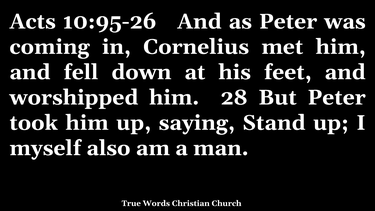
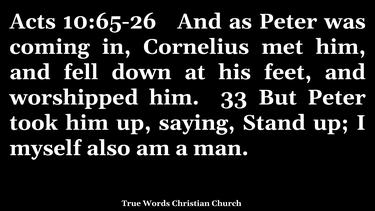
10:95-26: 10:95-26 -> 10:65-26
28: 28 -> 33
